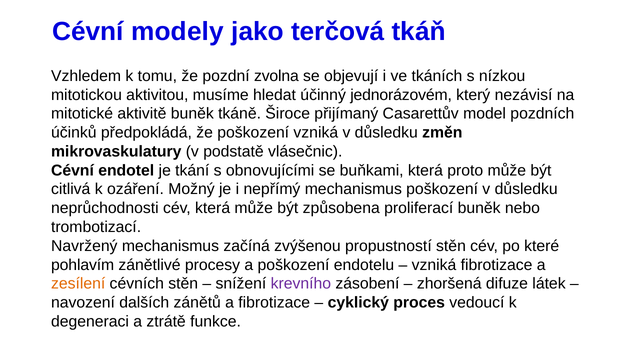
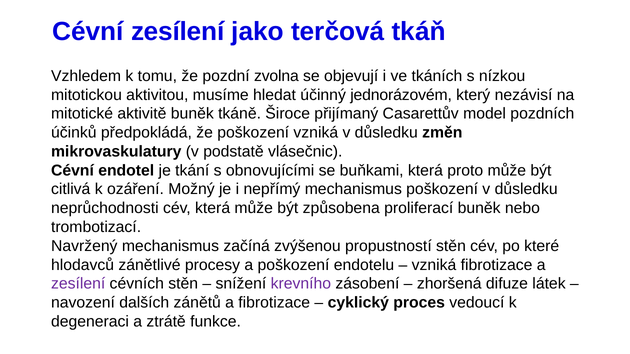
Cévní modely: modely -> zesílení
pohlavím: pohlavím -> hlodavců
zesílení at (78, 284) colour: orange -> purple
